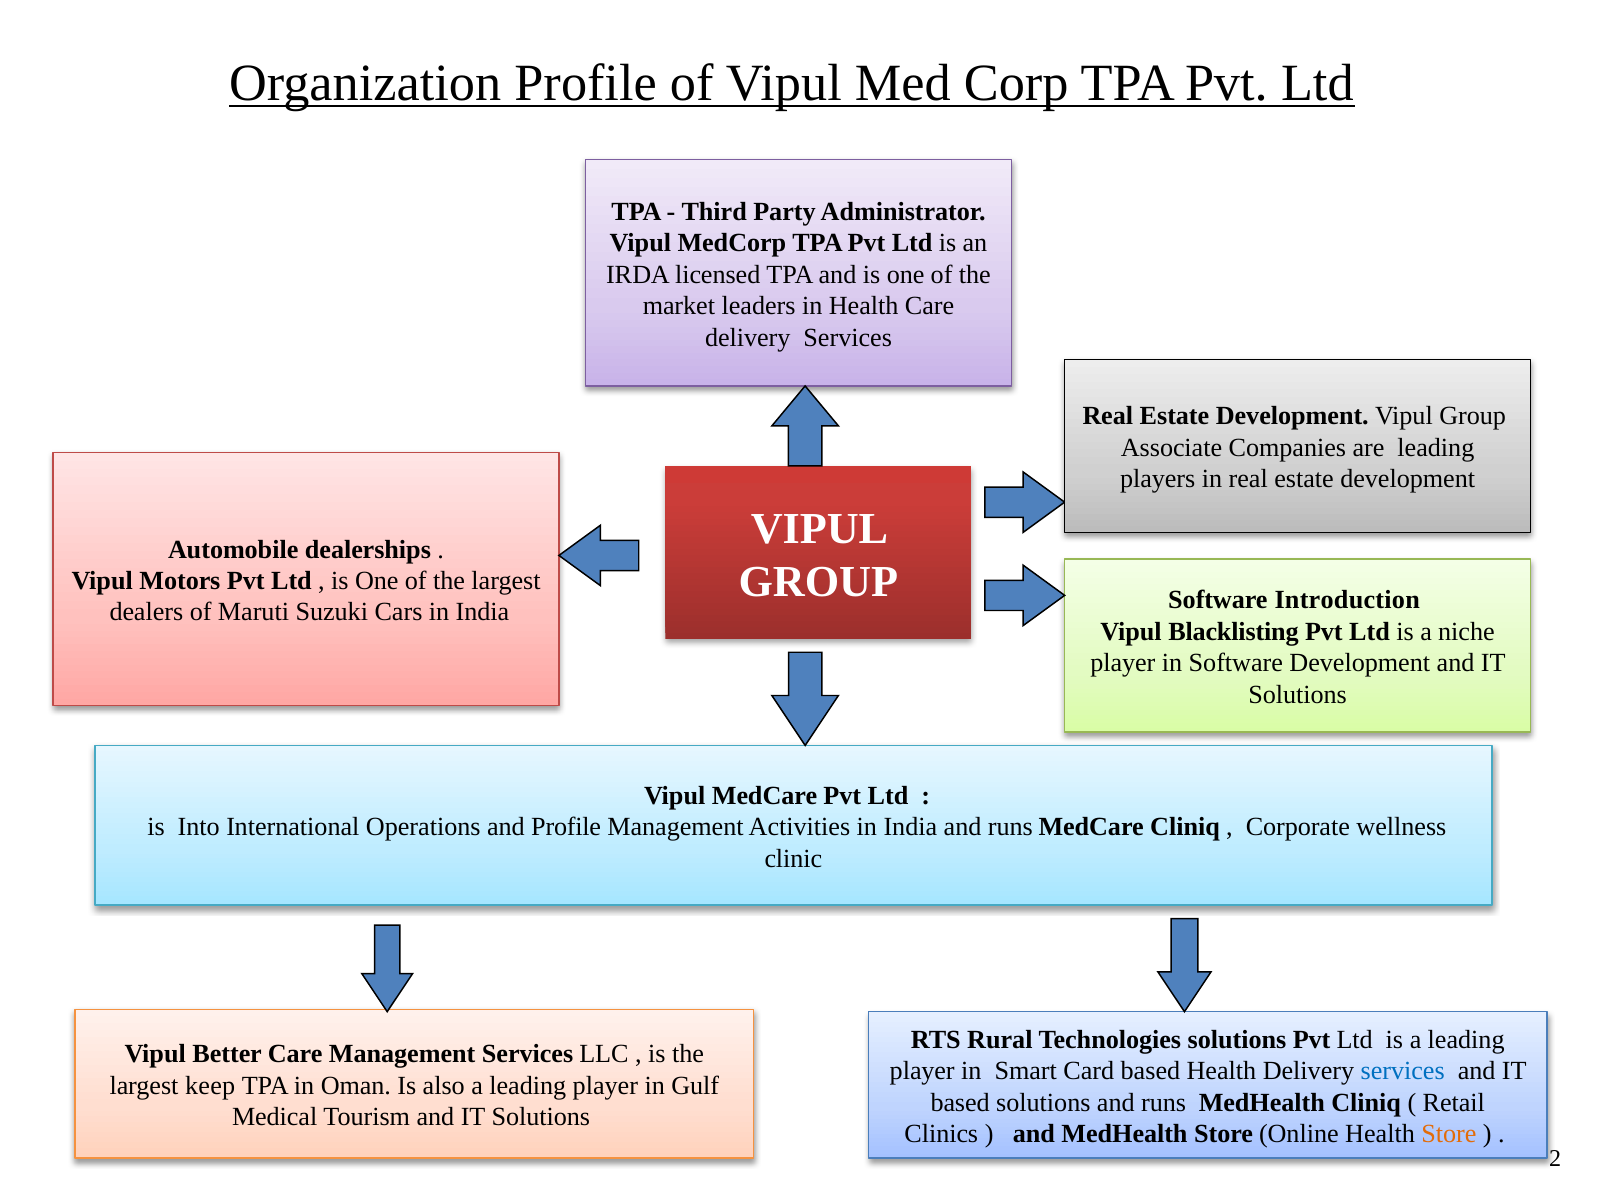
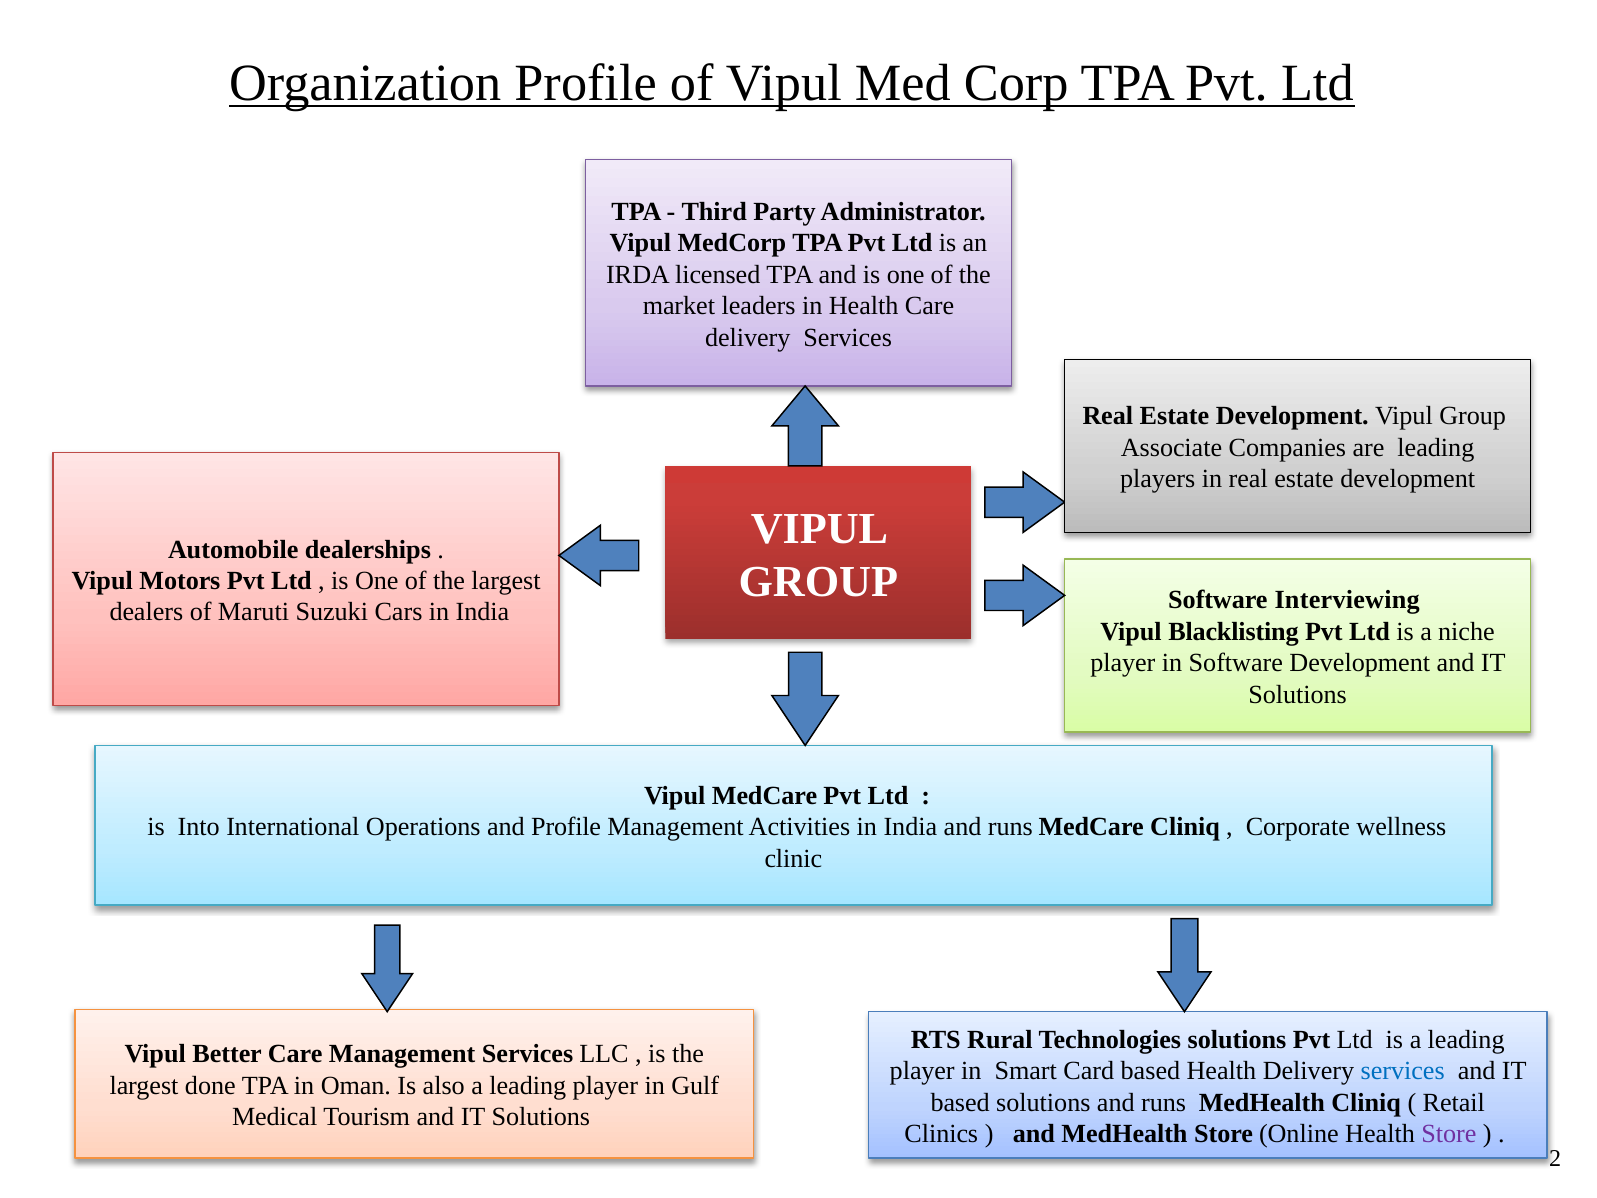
Introduction: Introduction -> Interviewing
keep: keep -> done
Store at (1449, 1133) colour: orange -> purple
